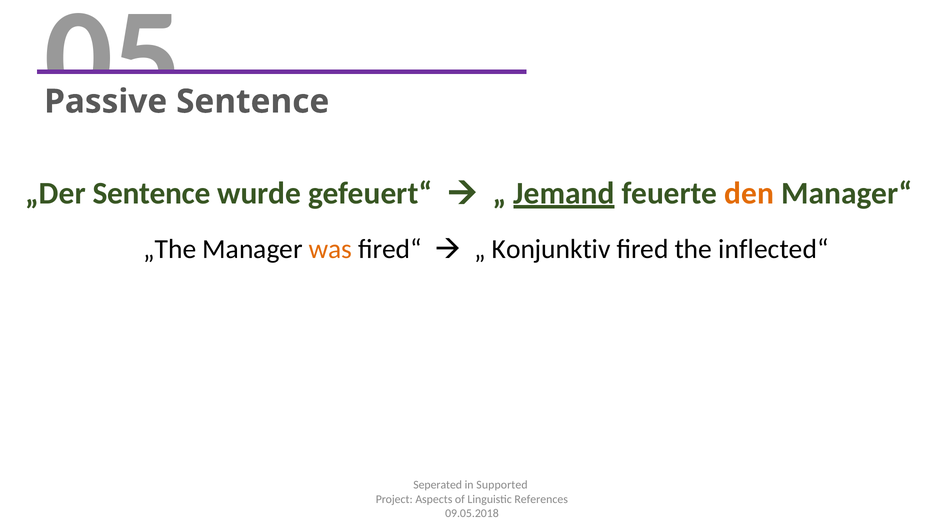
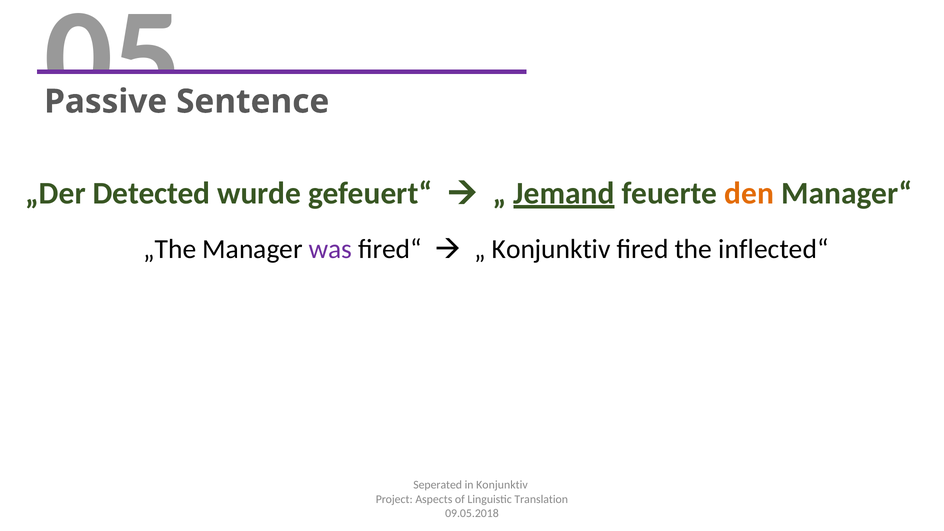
„Der Sentence: Sentence -> Detected
was colour: orange -> purple
in Supported: Supported -> Konjunktiv
References: References -> Translation
